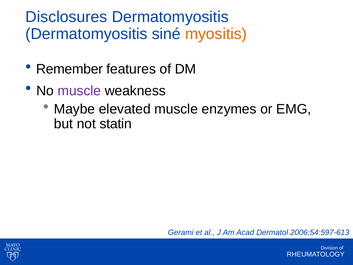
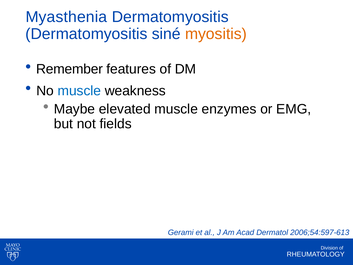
Disclosures: Disclosures -> Myasthenia
muscle at (79, 91) colour: purple -> blue
statin: statin -> fields
